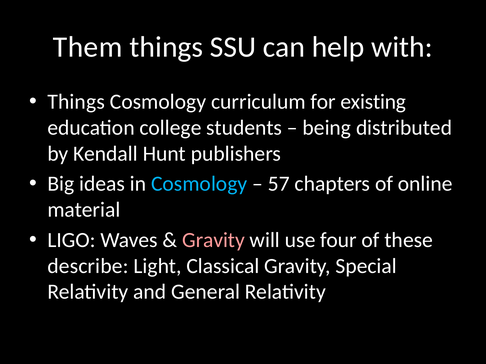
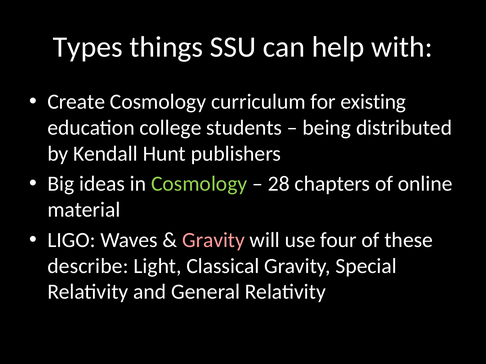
Them: Them -> Types
Things at (76, 102): Things -> Create
Cosmology at (199, 184) colour: light blue -> light green
57: 57 -> 28
